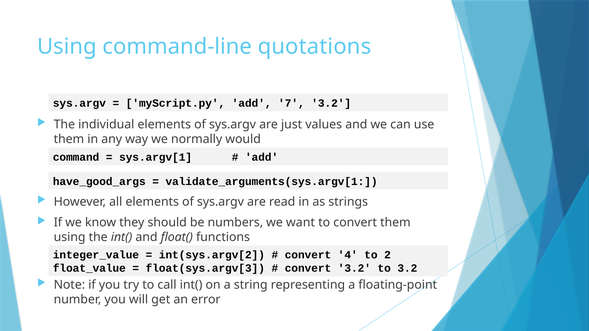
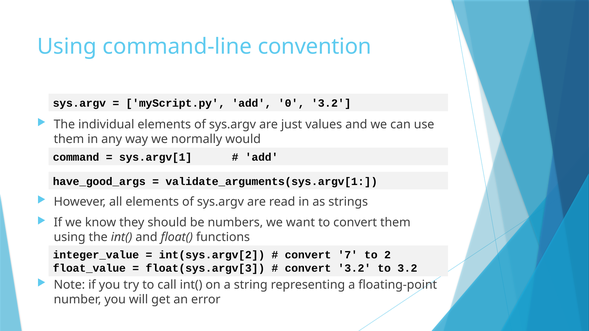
quotations: quotations -> convention
7: 7 -> 0
4: 4 -> 7
